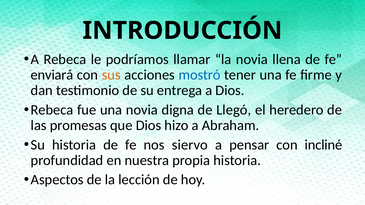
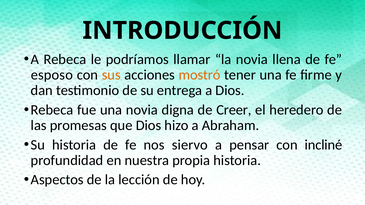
enviará: enviará -> esposo
mostró colour: blue -> orange
Llegó: Llegó -> Creer
